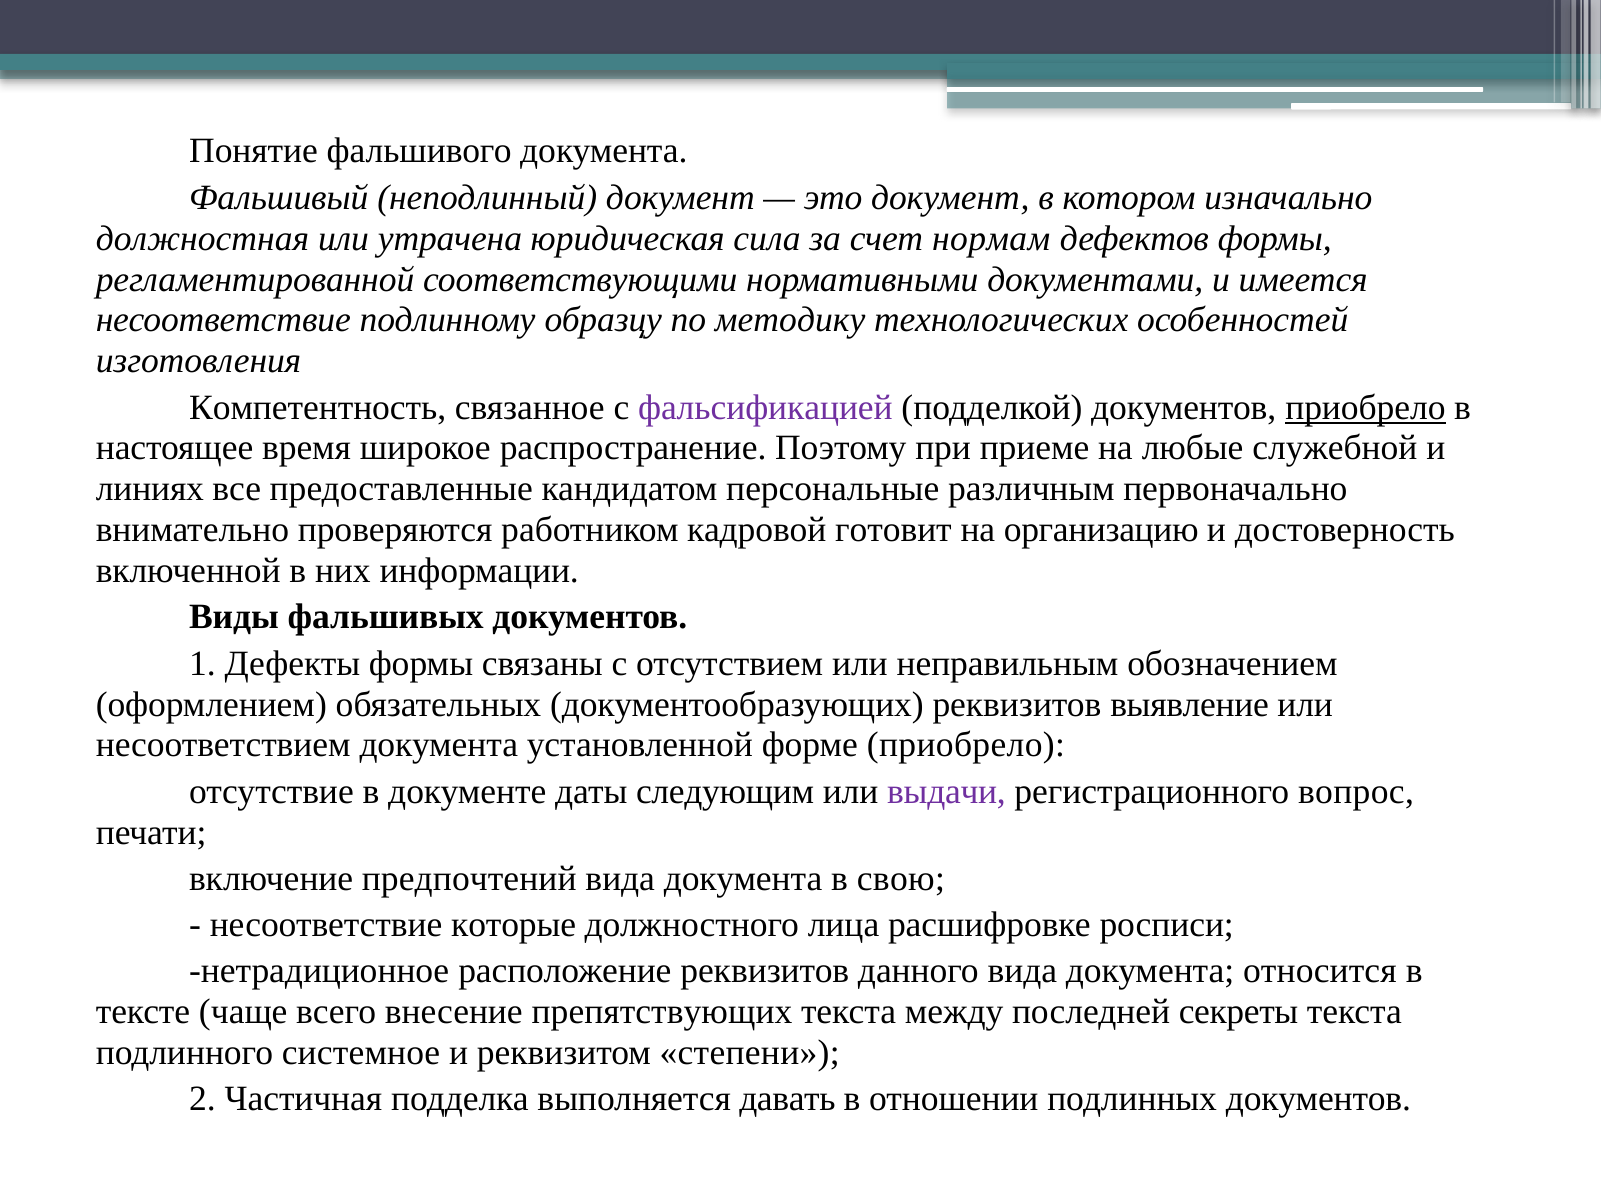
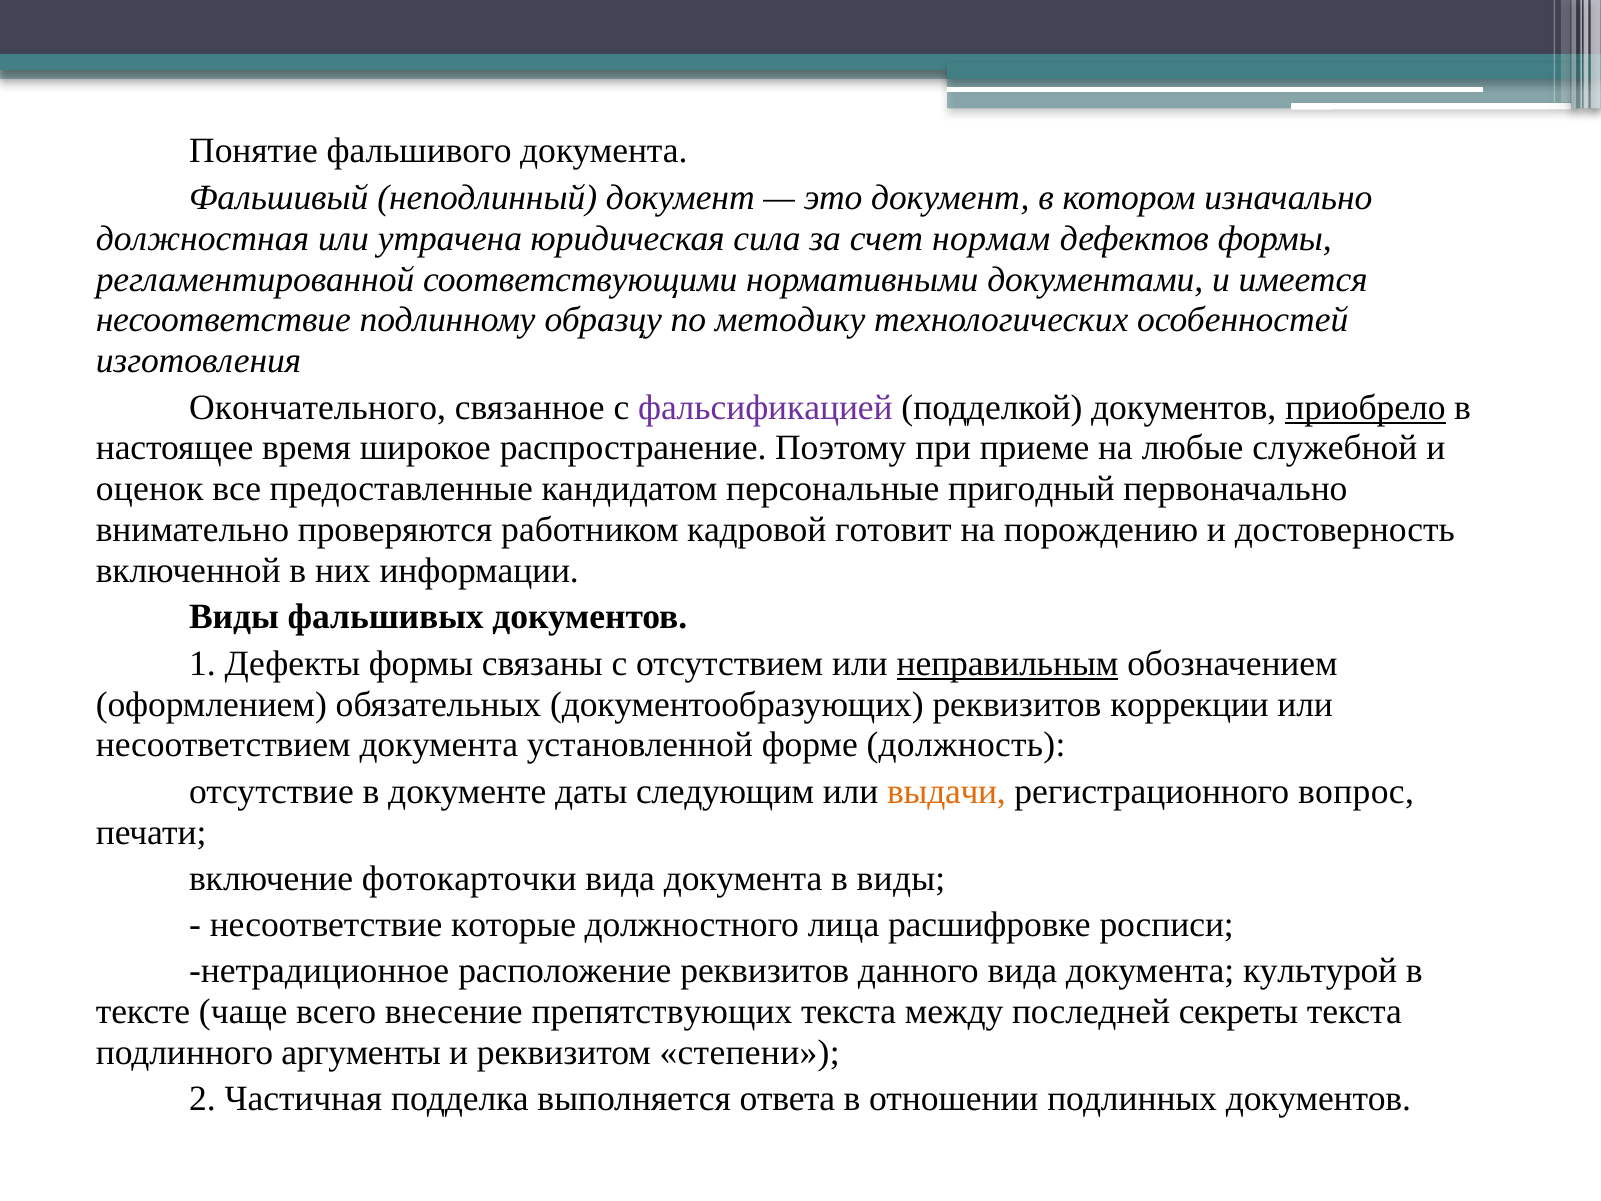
Компетентность: Компетентность -> Окончательного
линиях: линиях -> оценок
различным: различным -> пригодный
организацию: организацию -> порождению
неправильным underline: none -> present
выявление: выявление -> коррекции
форме приобрело: приобрело -> должность
выдачи colour: purple -> orange
предпочтений: предпочтений -> фотокарточки
в свою: свою -> виды
относится: относится -> культурой
системное: системное -> аргументы
давать: давать -> ответа
